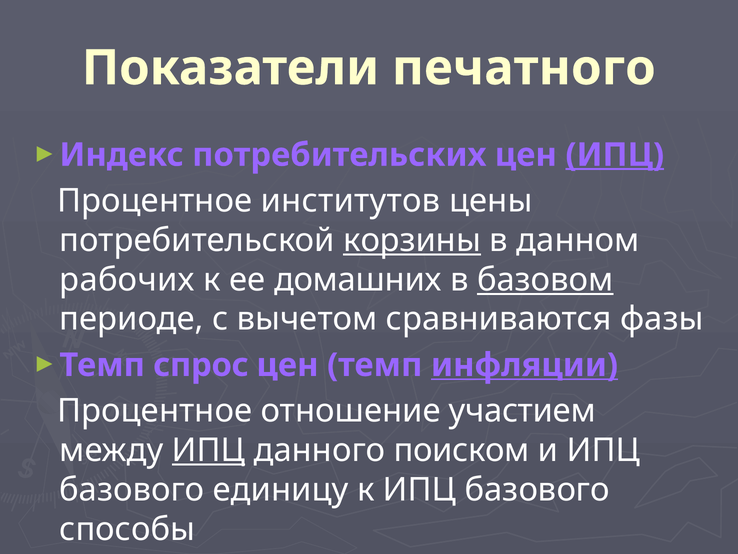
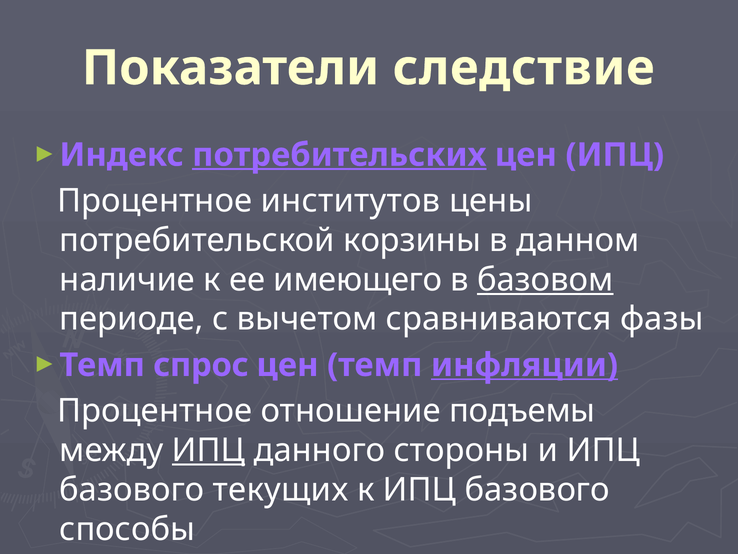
печатного: печатного -> следствие
потребительских underline: none -> present
ИПЦ at (615, 155) underline: present -> none
корзины underline: present -> none
рабочих: рабочих -> наличие
домашних: домашних -> имеющего
участием: участием -> подъемы
поиском: поиском -> стороны
единицу: единицу -> текущих
